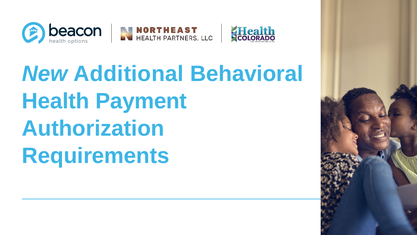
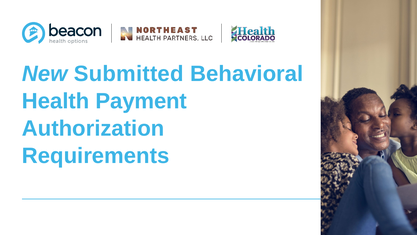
Additional: Additional -> Submitted
